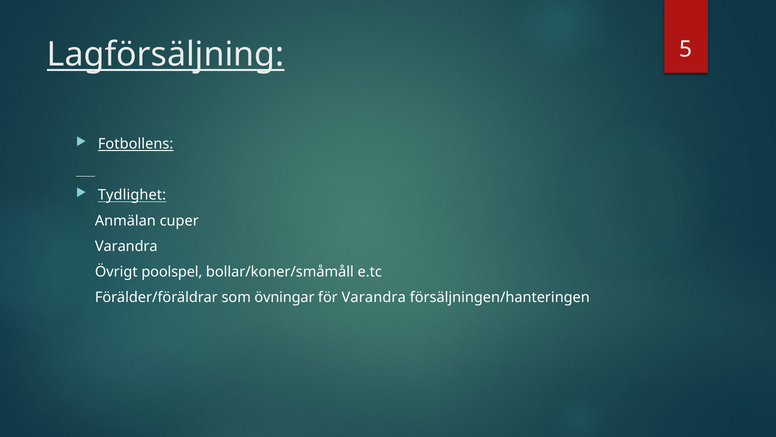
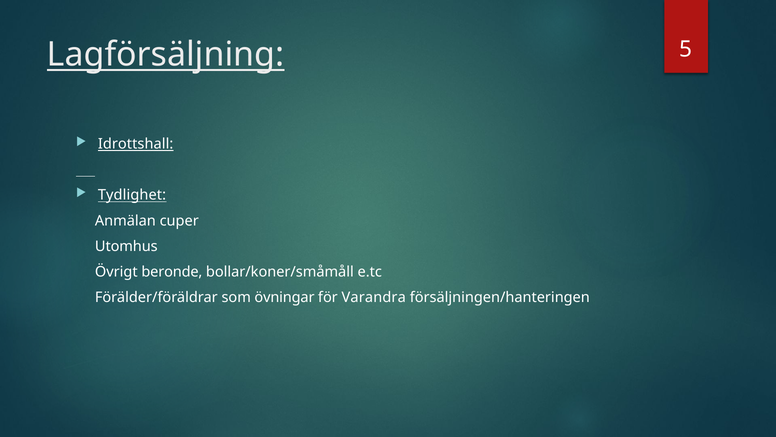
Fotbollens: Fotbollens -> Idrottshall
Varandra at (126, 246): Varandra -> Utomhus
poolspel: poolspel -> beronde
